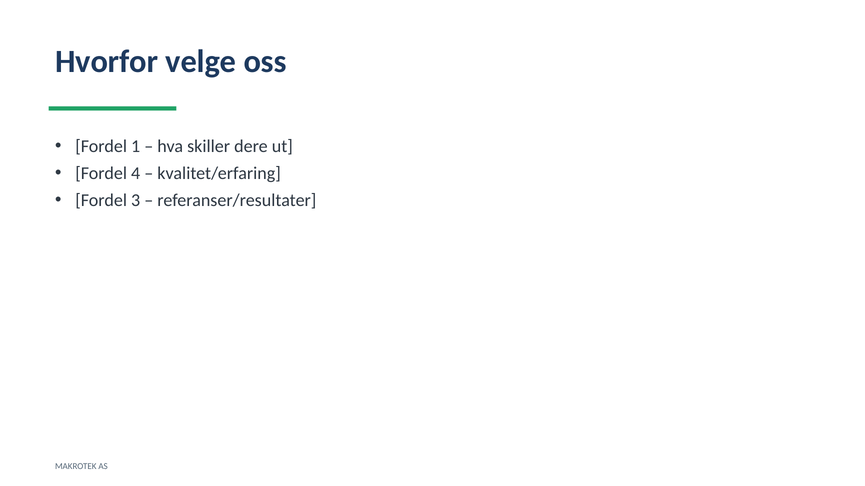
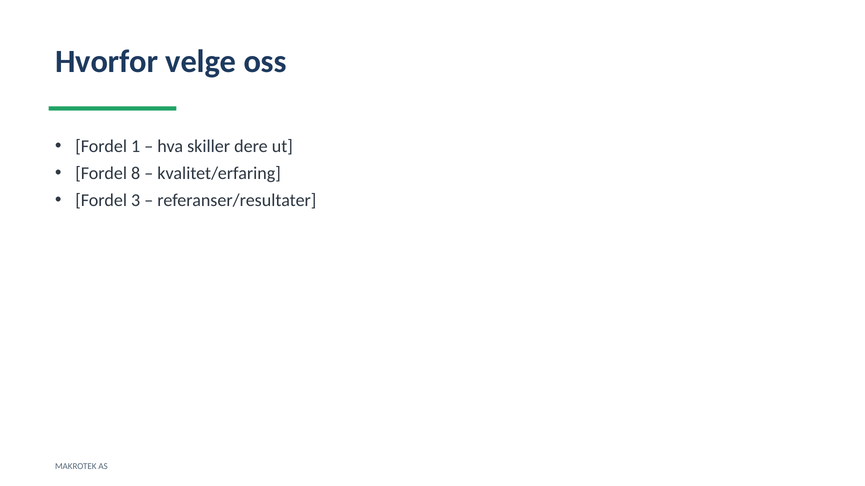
4: 4 -> 8
